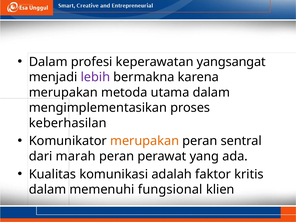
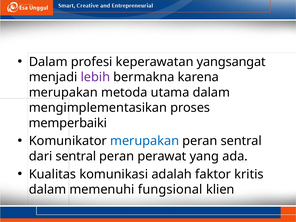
keberhasilan: keberhasilan -> memperbaiki
merupakan at (145, 141) colour: orange -> blue
dari marah: marah -> sentral
